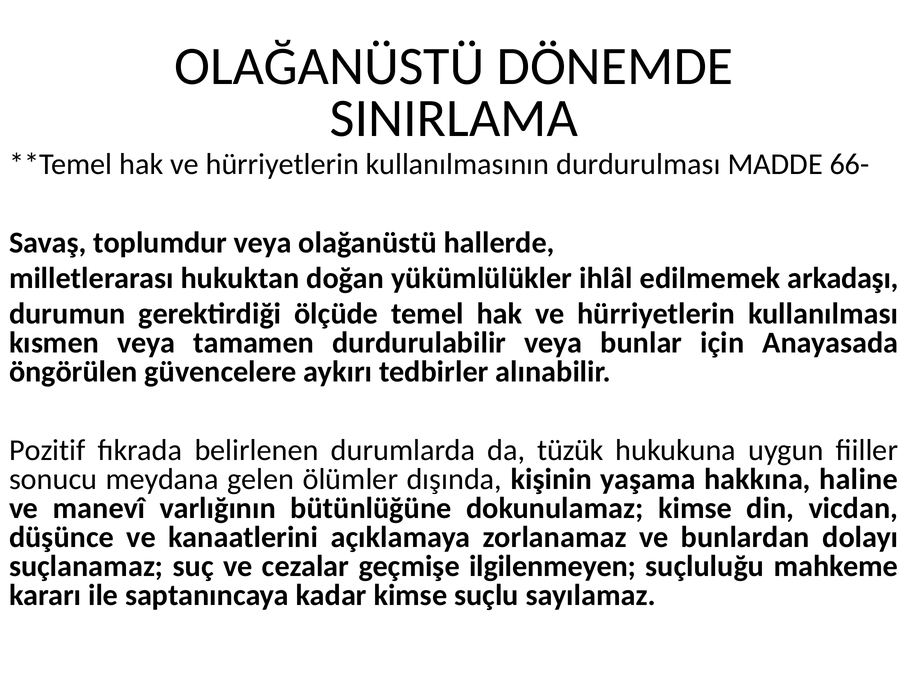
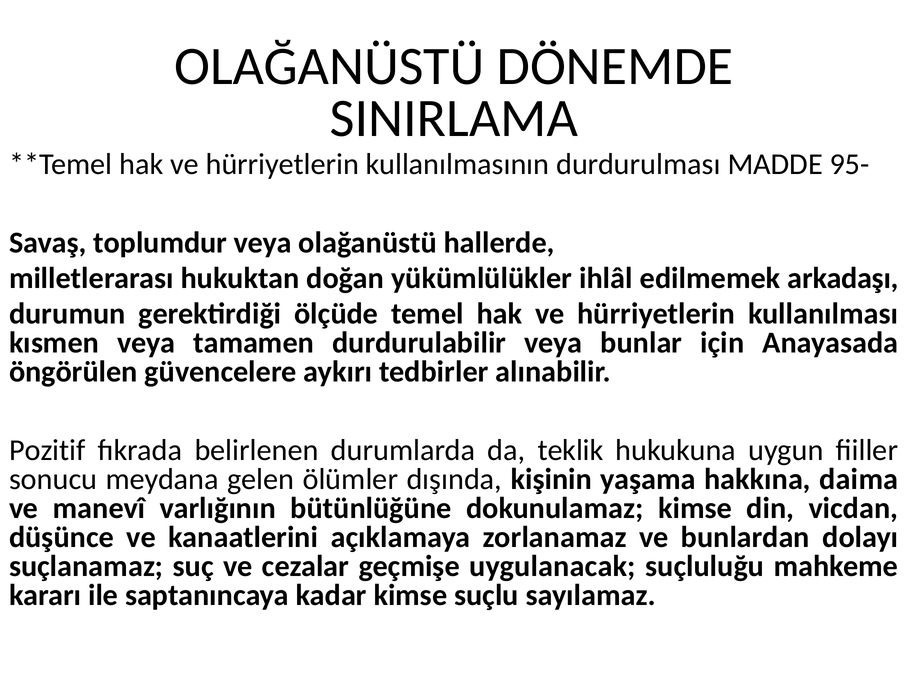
66-: 66- -> 95-
tüzük: tüzük -> teklik
haline: haline -> daima
ilgilenmeyen: ilgilenmeyen -> uygulanacak
